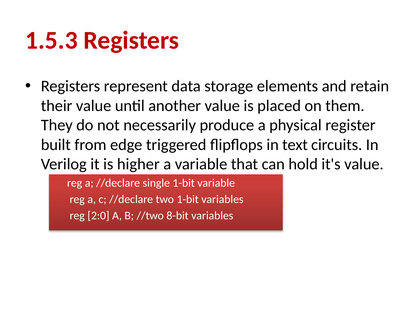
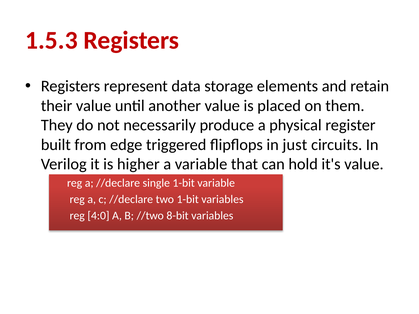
text: text -> just
2:0: 2:0 -> 4:0
